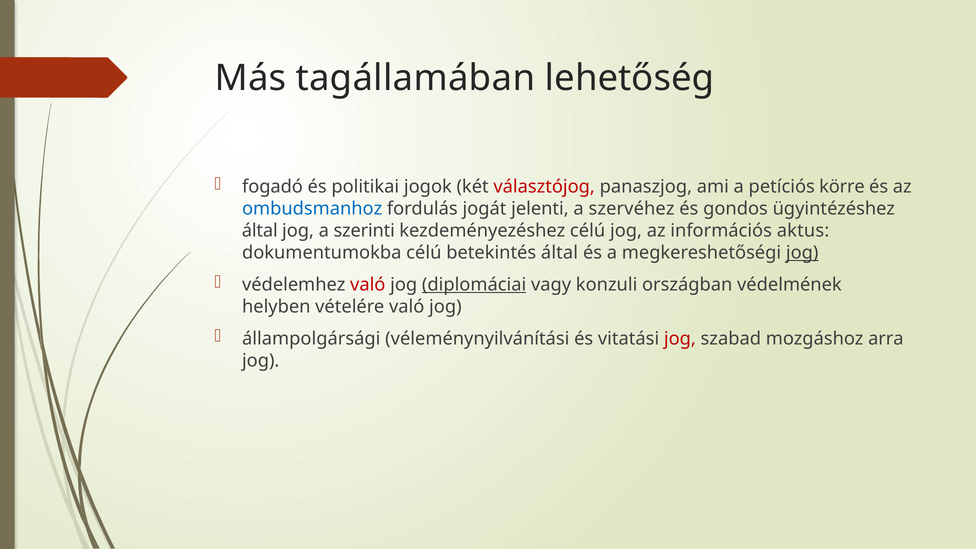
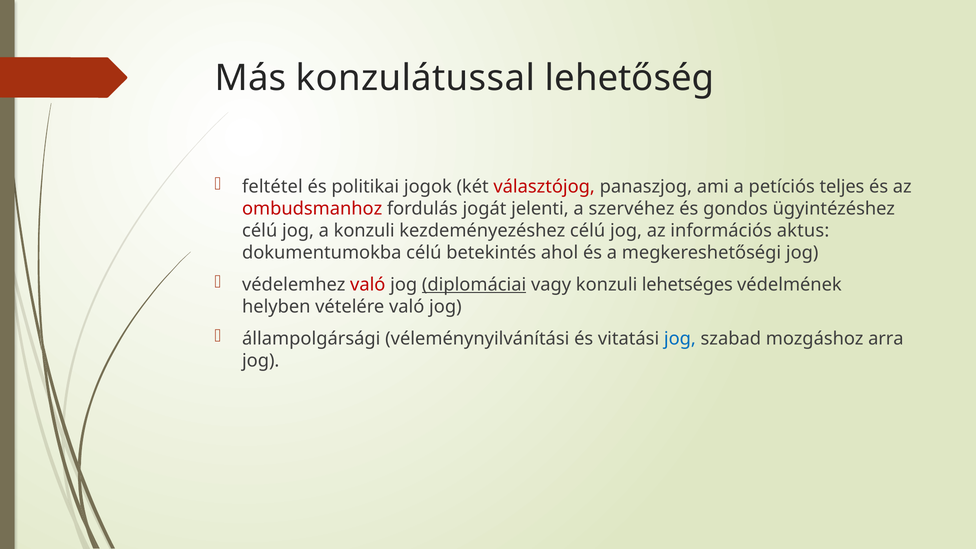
tagállamában: tagállamában -> konzulátussal
fogadó: fogadó -> feltétel
körre: körre -> teljes
ombudsmanhoz colour: blue -> red
által at (260, 231): által -> célú
a szerinti: szerinti -> konzuli
betekintés által: által -> ahol
jog at (802, 253) underline: present -> none
országban: országban -> lehetséges
jog at (680, 339) colour: red -> blue
